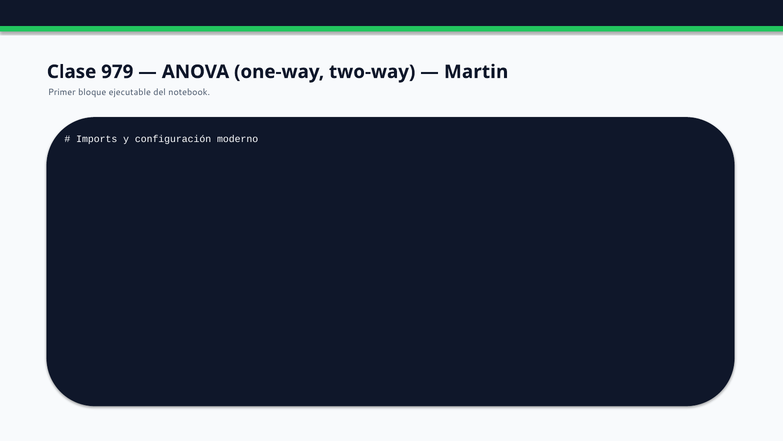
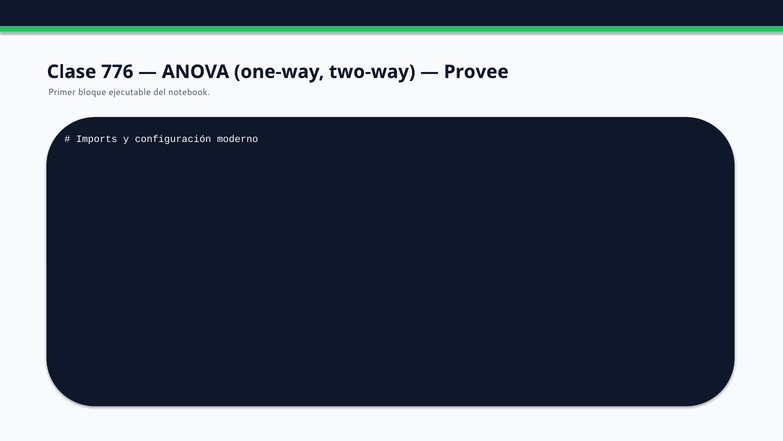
979: 979 -> 776
Martin: Martin -> Provee
